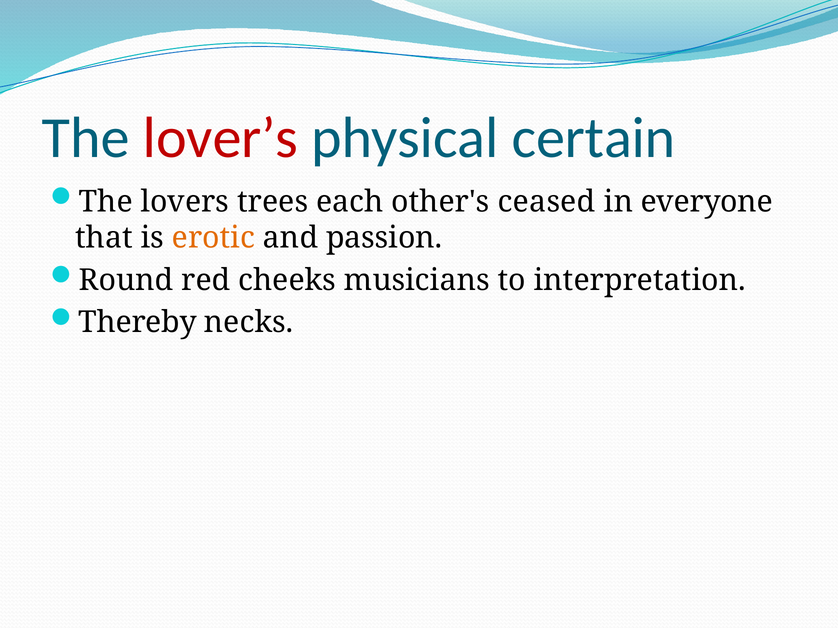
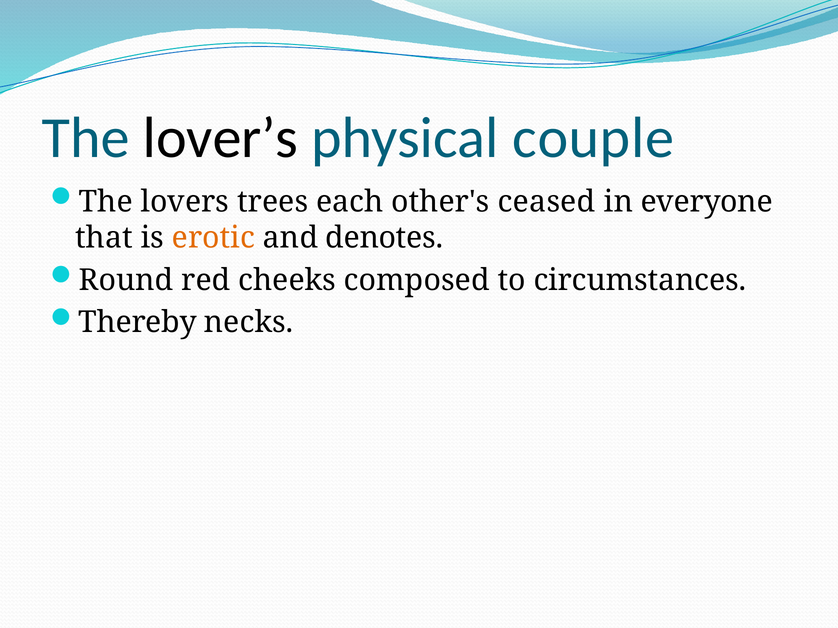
lover’s colour: red -> black
certain: certain -> couple
passion: passion -> denotes
musicians: musicians -> composed
interpretation: interpretation -> circumstances
